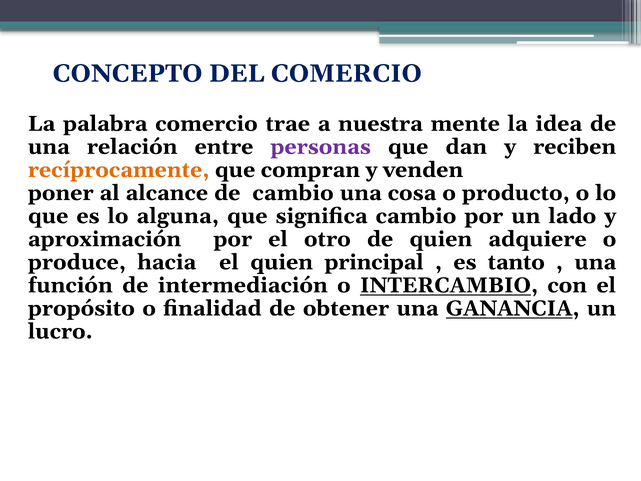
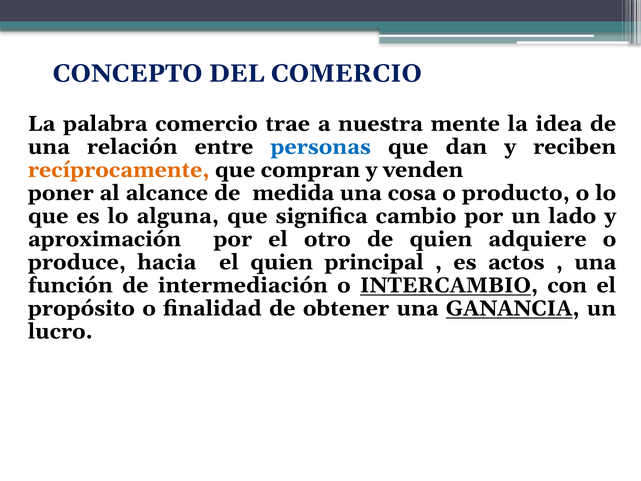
personas colour: purple -> blue
de cambio: cambio -> medida
tanto: tanto -> actos
